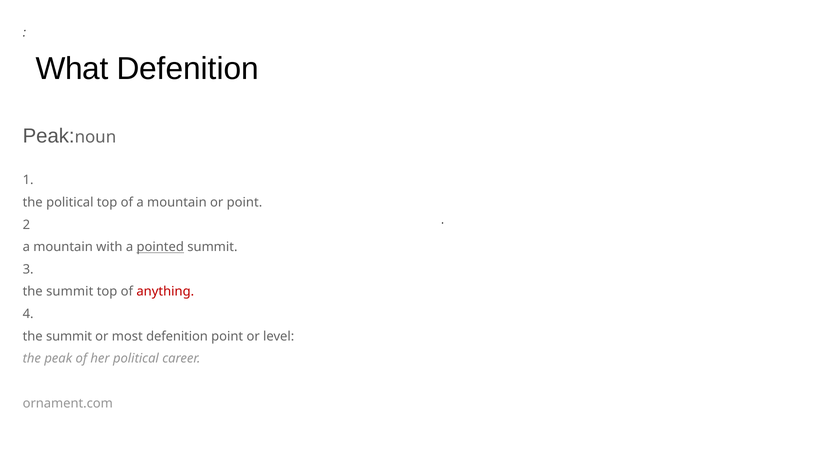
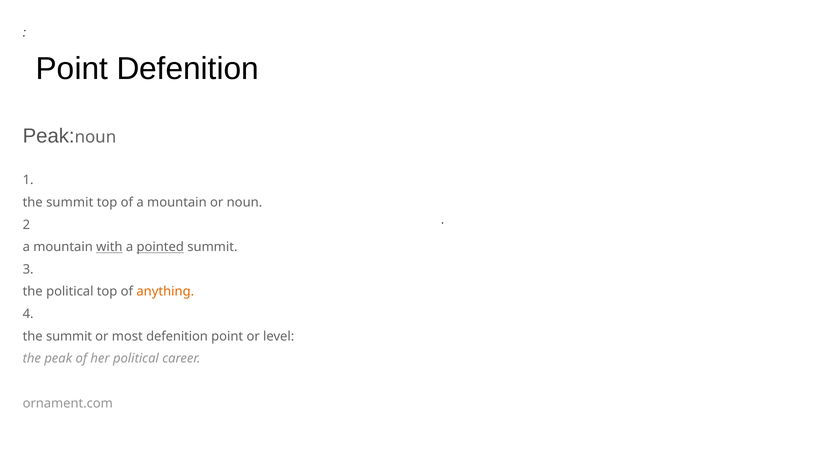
What at (72, 69): What -> Point
political at (70, 202): political -> summit
or point: point -> noun
with underline: none -> present
summit at (70, 292): summit -> political
anything colour: red -> orange
